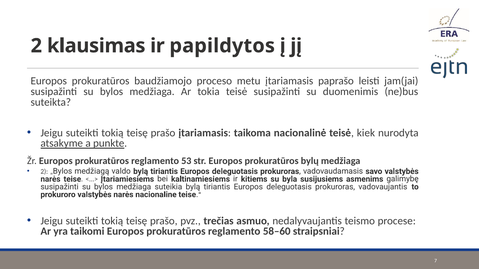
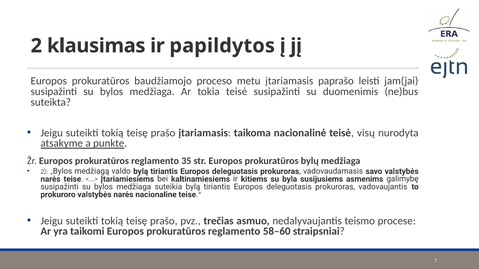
kiek: kiek -> visų
53: 53 -> 35
